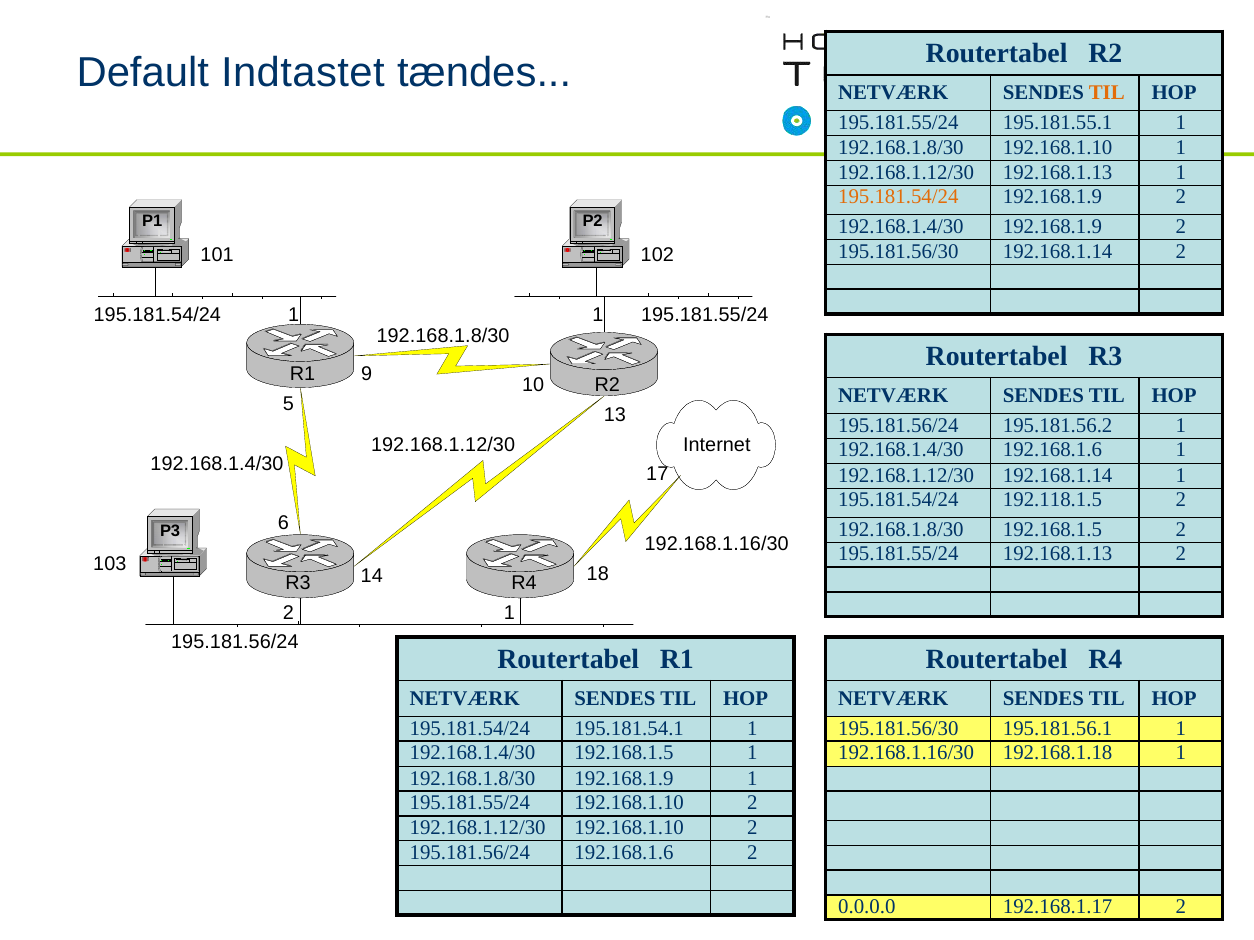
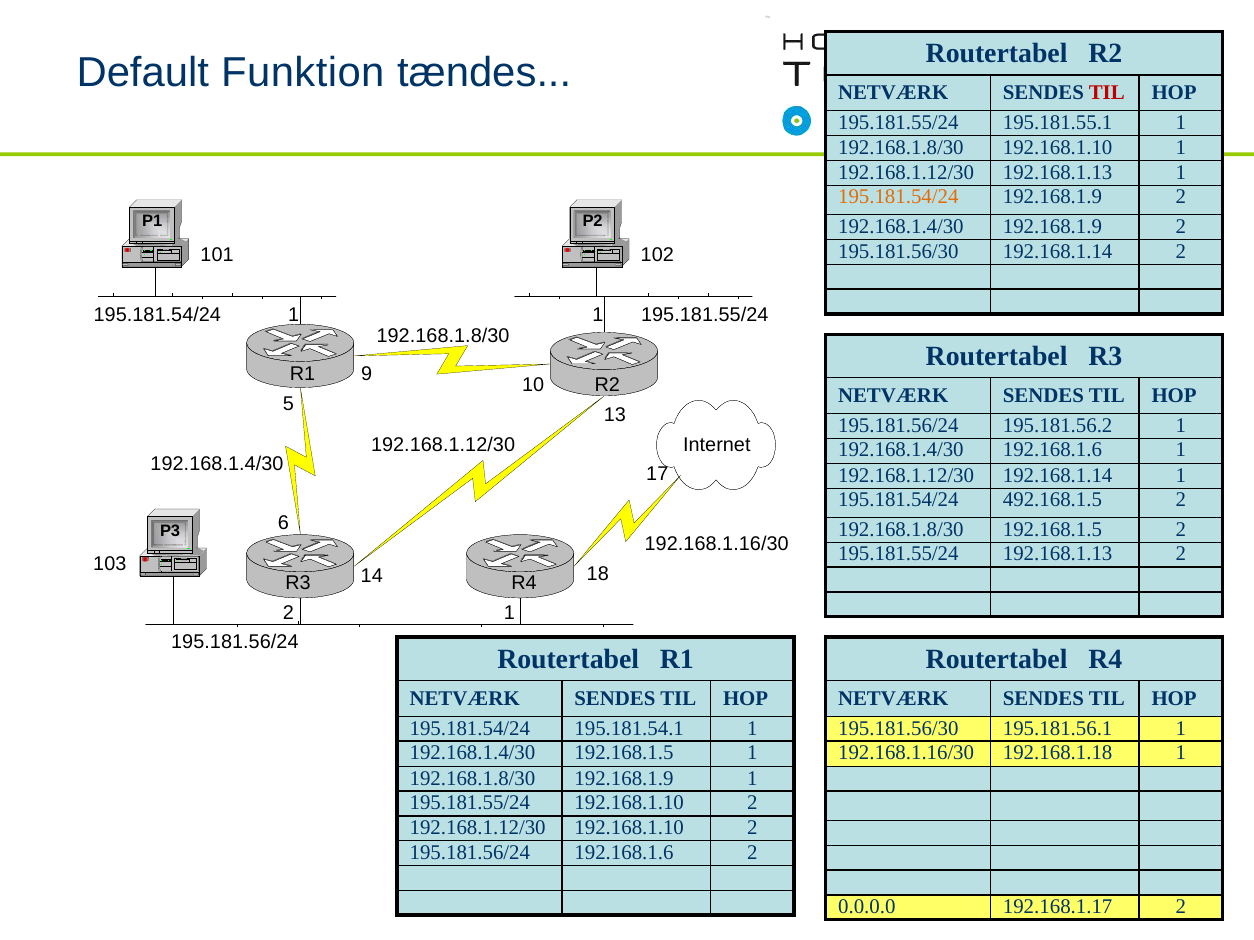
Indtastet: Indtastet -> Funktion
TIL at (1107, 93) colour: orange -> red
192.118.1.5: 192.118.1.5 -> 492.168.1.5
